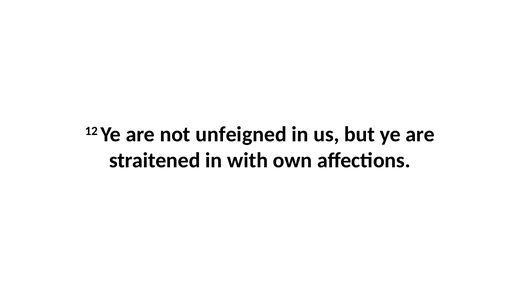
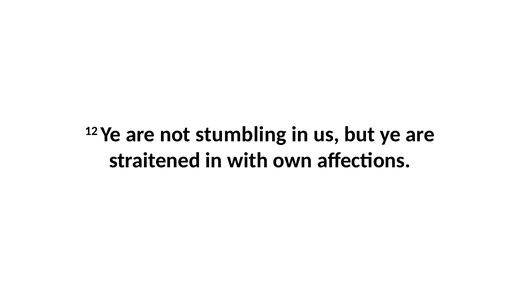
unfeigned: unfeigned -> stumbling
